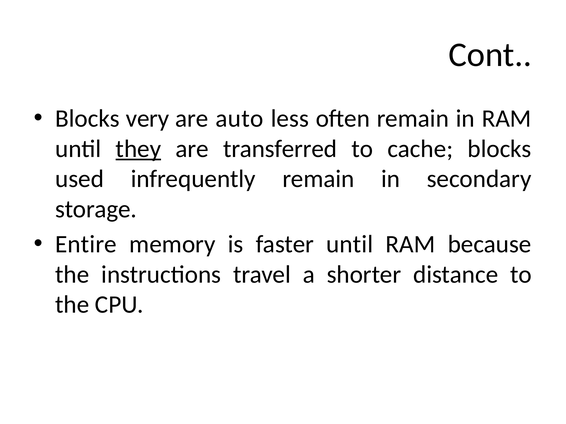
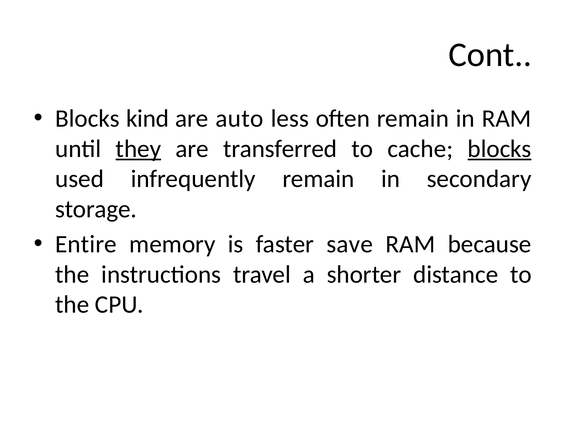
very: very -> kind
blocks at (500, 149) underline: none -> present
faster until: until -> save
